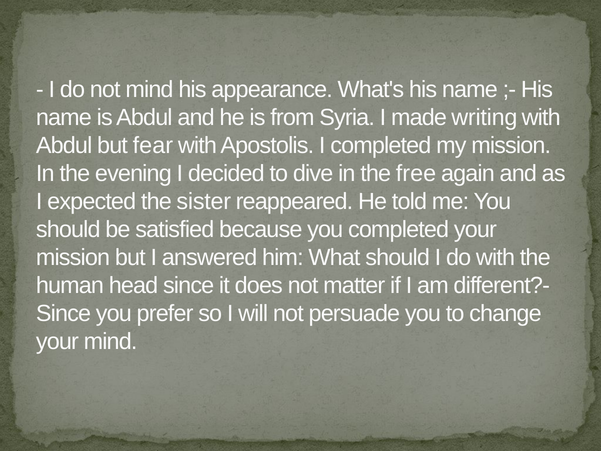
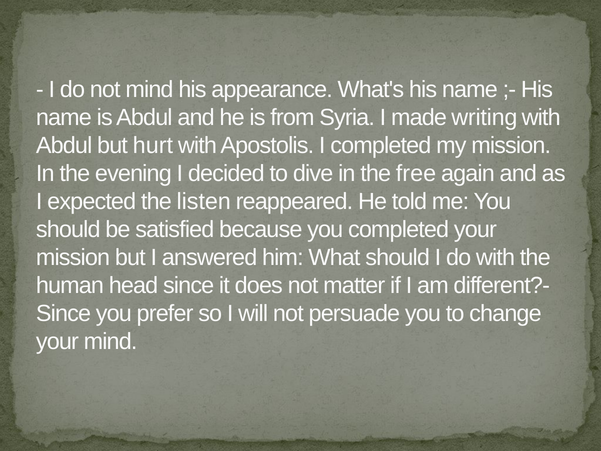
fear: fear -> hurt
sister: sister -> listen
